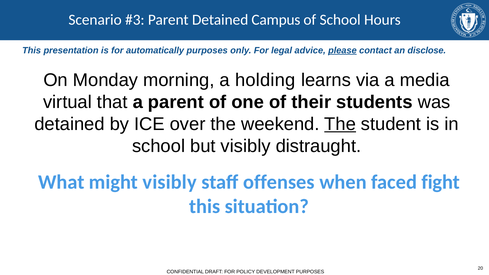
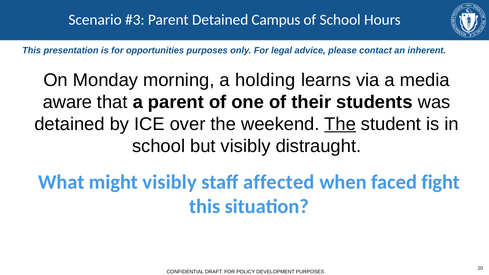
automatically: automatically -> opportunities
please underline: present -> none
disclose: disclose -> inherent
virtual: virtual -> aware
offenses: offenses -> affected
